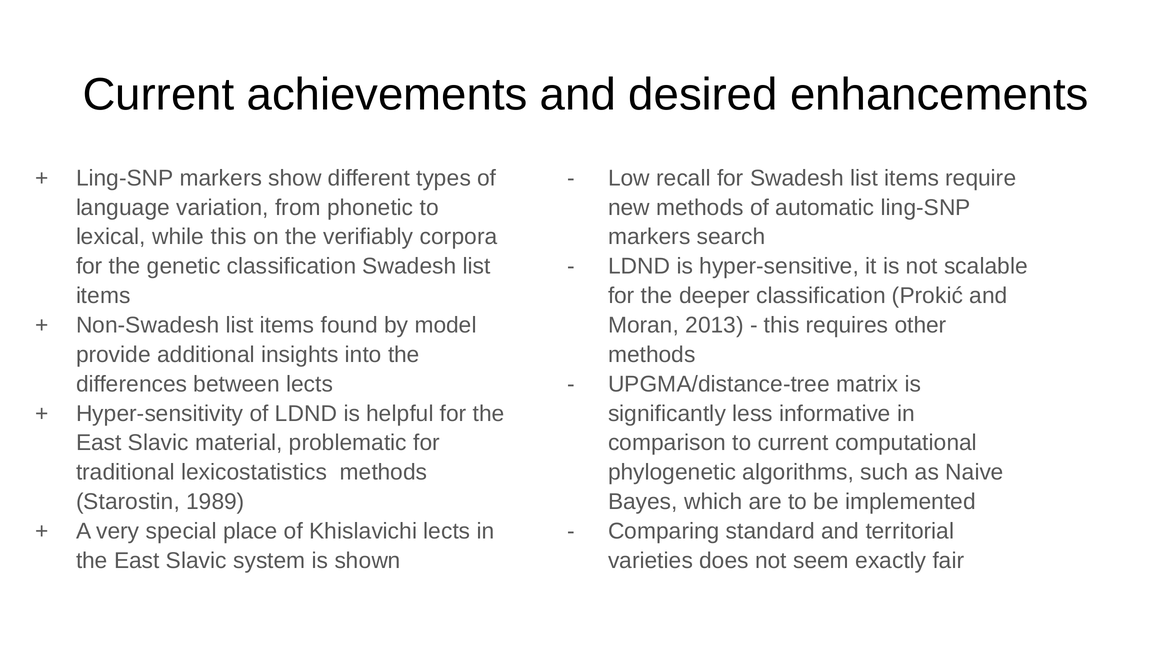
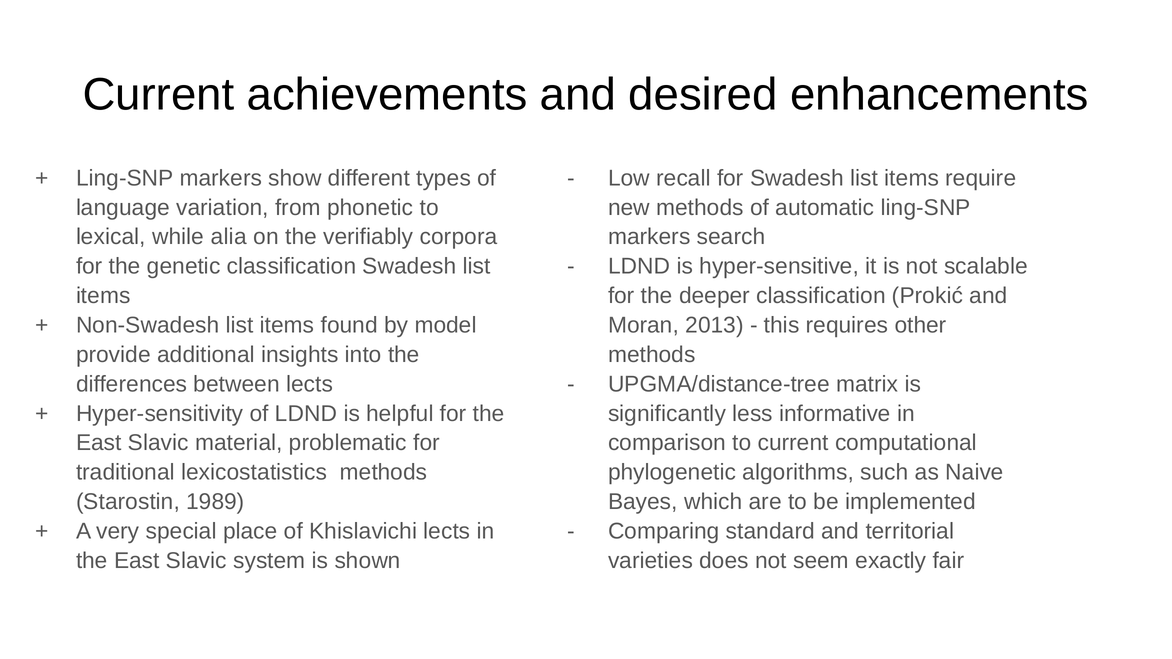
while this: this -> alia
